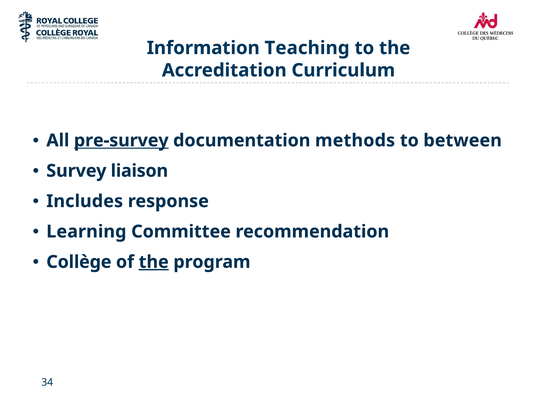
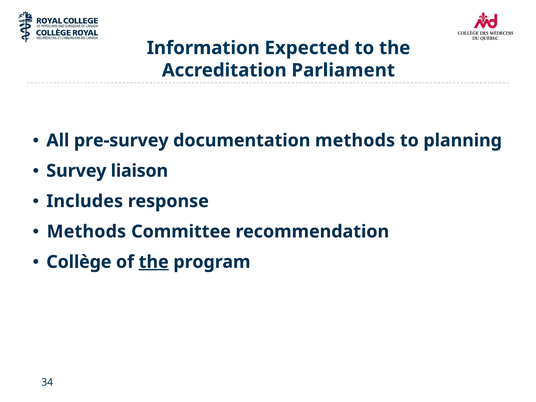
Teaching: Teaching -> Expected
Curriculum: Curriculum -> Parliament
pre-survey underline: present -> none
between: between -> planning
Learning at (86, 232): Learning -> Methods
